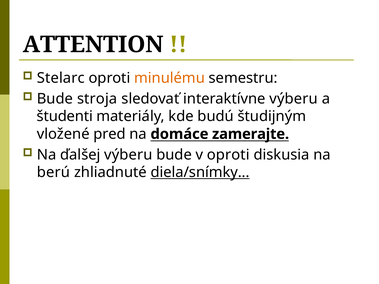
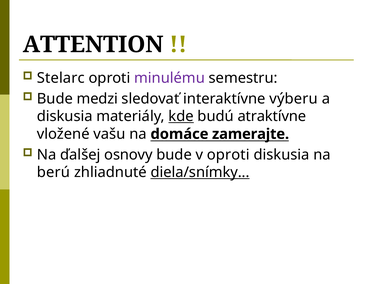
minulému colour: orange -> purple
stroja: stroja -> medzi
študenti at (65, 116): študenti -> diskusia
kde underline: none -> present
študijným: študijným -> atraktívne
pred: pred -> vašu
ďalšej výberu: výberu -> osnovy
